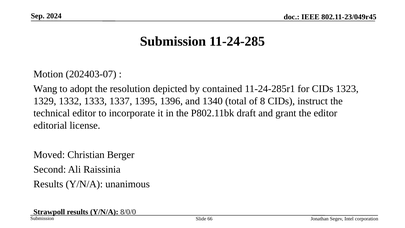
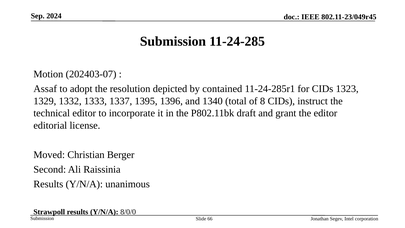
Wang: Wang -> Assaf
